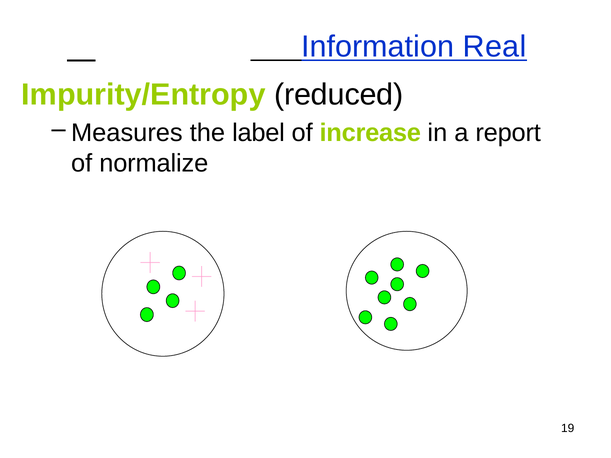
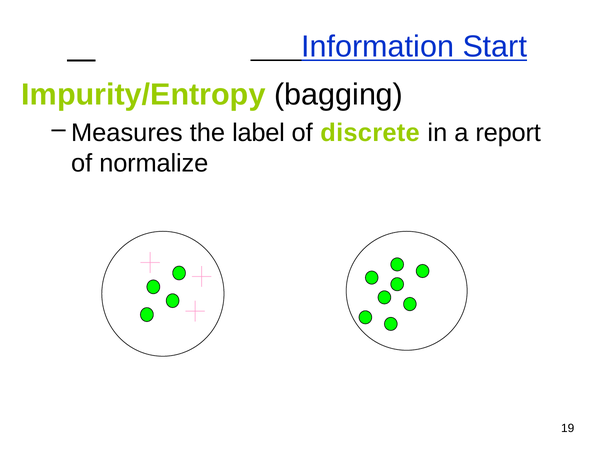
Real: Real -> Start
reduced: reduced -> bagging
increase: increase -> discrete
